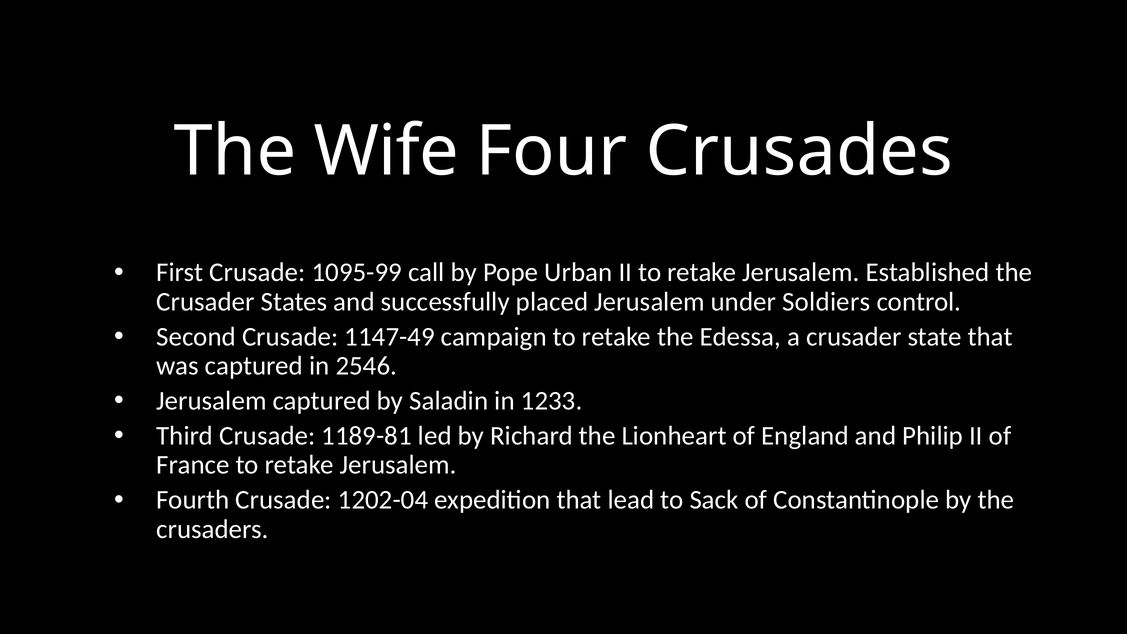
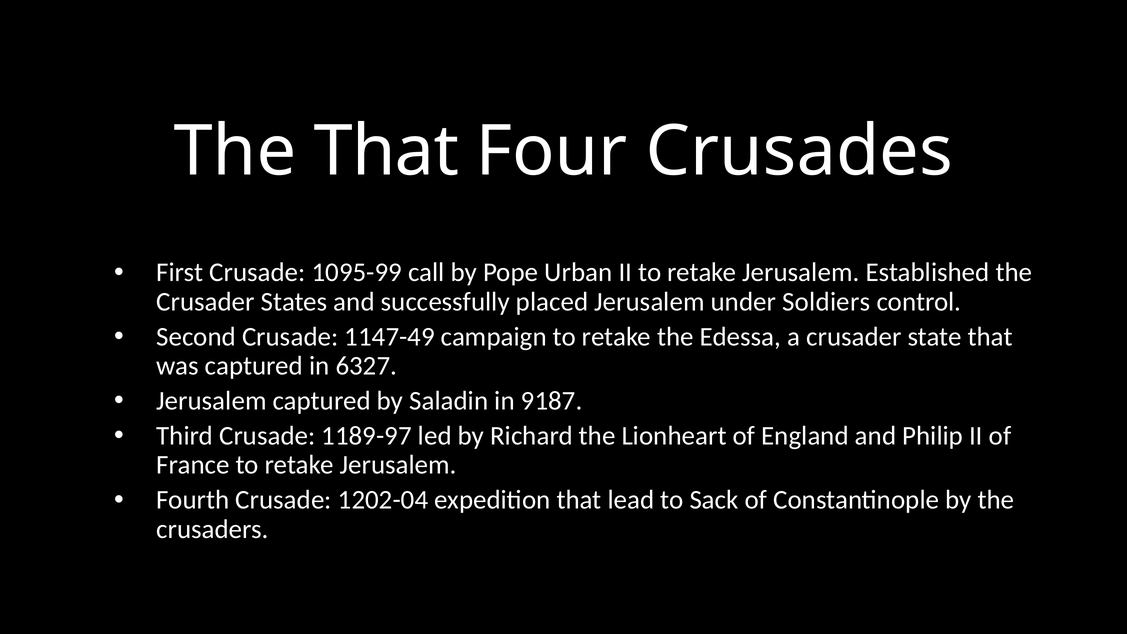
The Wife: Wife -> That
2546: 2546 -> 6327
1233: 1233 -> 9187
1189-81: 1189-81 -> 1189-97
